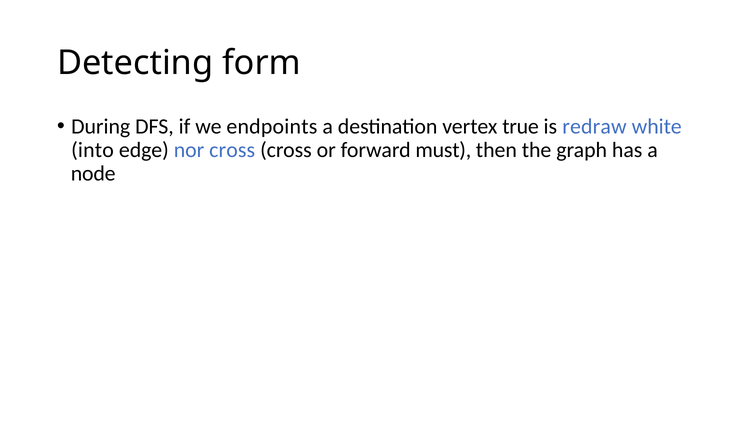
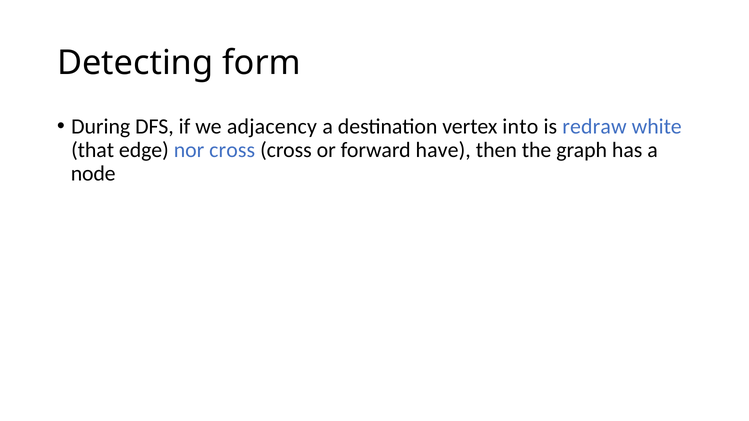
endpoints: endpoints -> adjacency
true: true -> into
into: into -> that
must: must -> have
